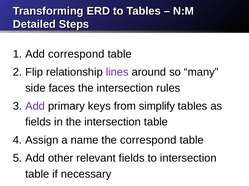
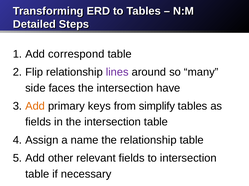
rules: rules -> have
Add at (35, 106) colour: purple -> orange
the correspond: correspond -> relationship
